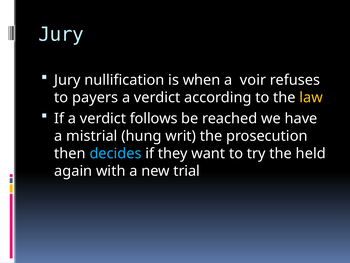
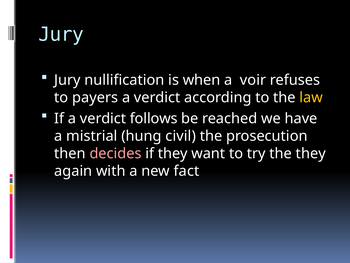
writ: writ -> civil
decides colour: light blue -> pink
the held: held -> they
trial: trial -> fact
